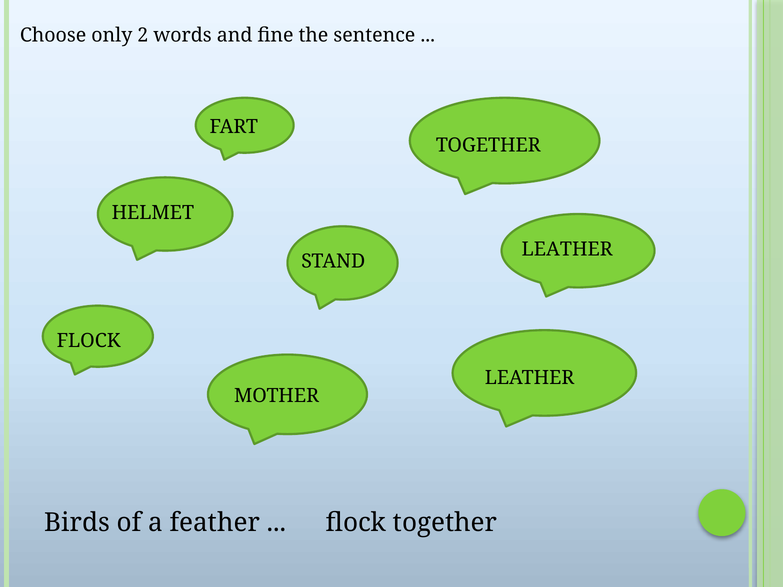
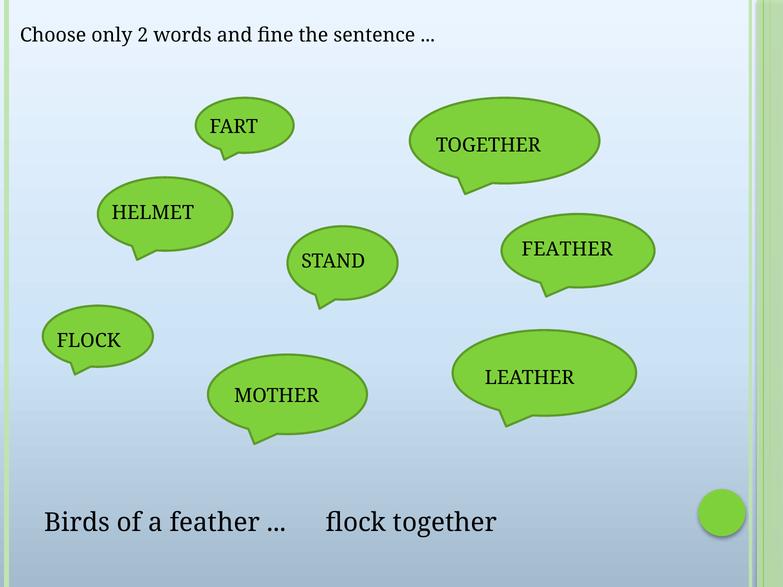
LEATHER at (567, 249): LEATHER -> FEATHER
